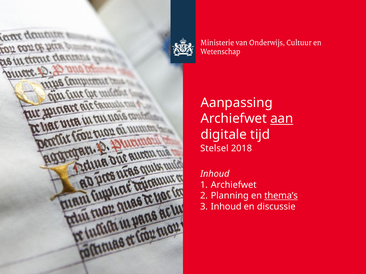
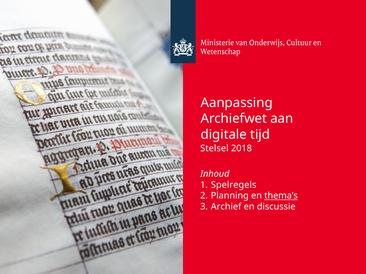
aan underline: present -> none
Archiefwet at (234, 185): Archiefwet -> Spelregels
Inhoud at (226, 207): Inhoud -> Archief
